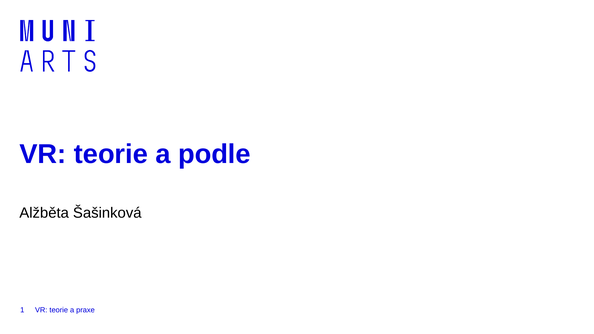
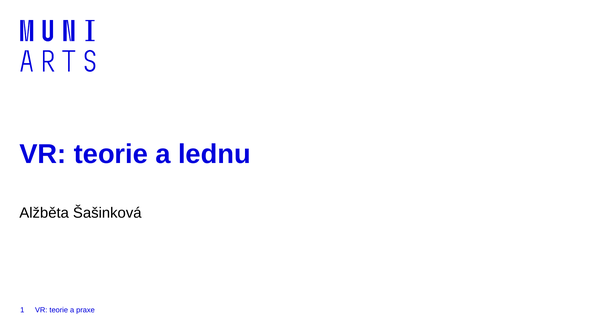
podle: podle -> lednu
